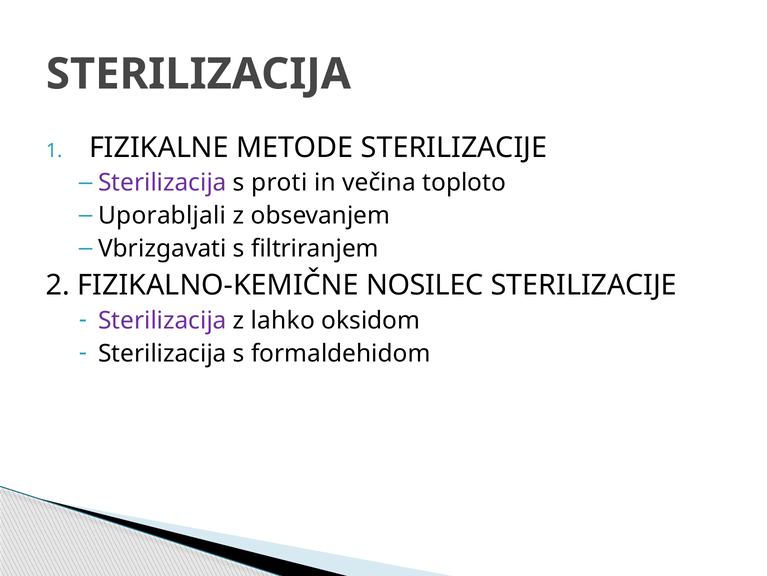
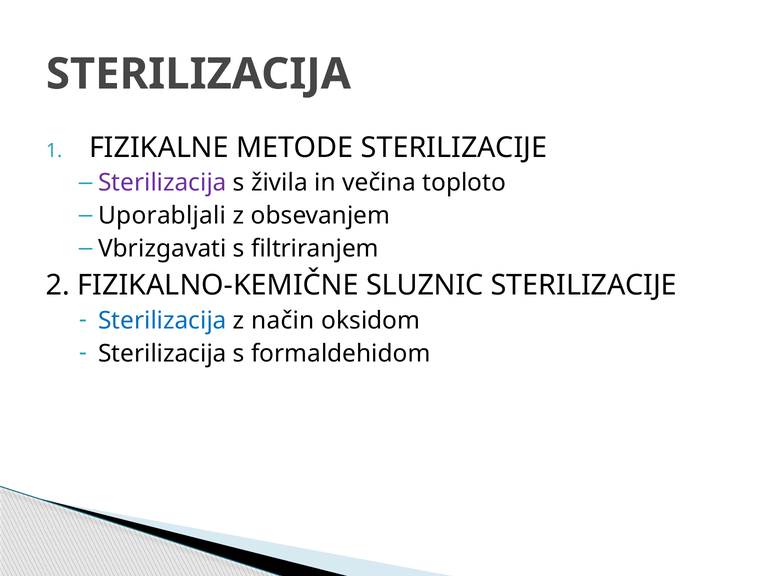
proti: proti -> živila
NOSILEC: NOSILEC -> SLUZNIC
Sterilizacija at (162, 320) colour: purple -> blue
lahko: lahko -> način
